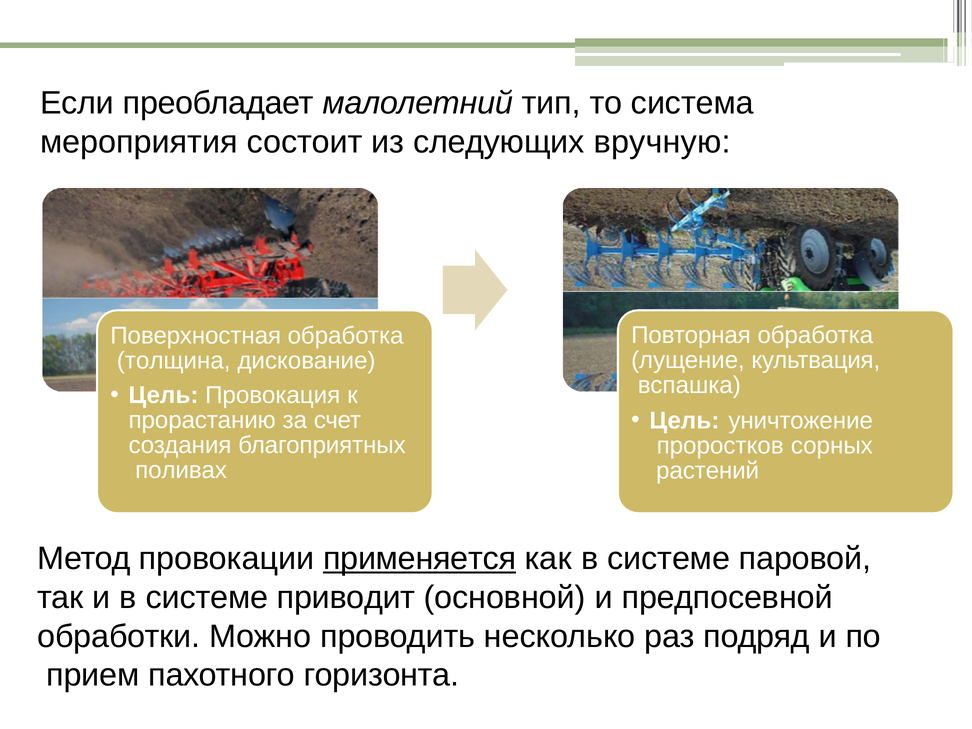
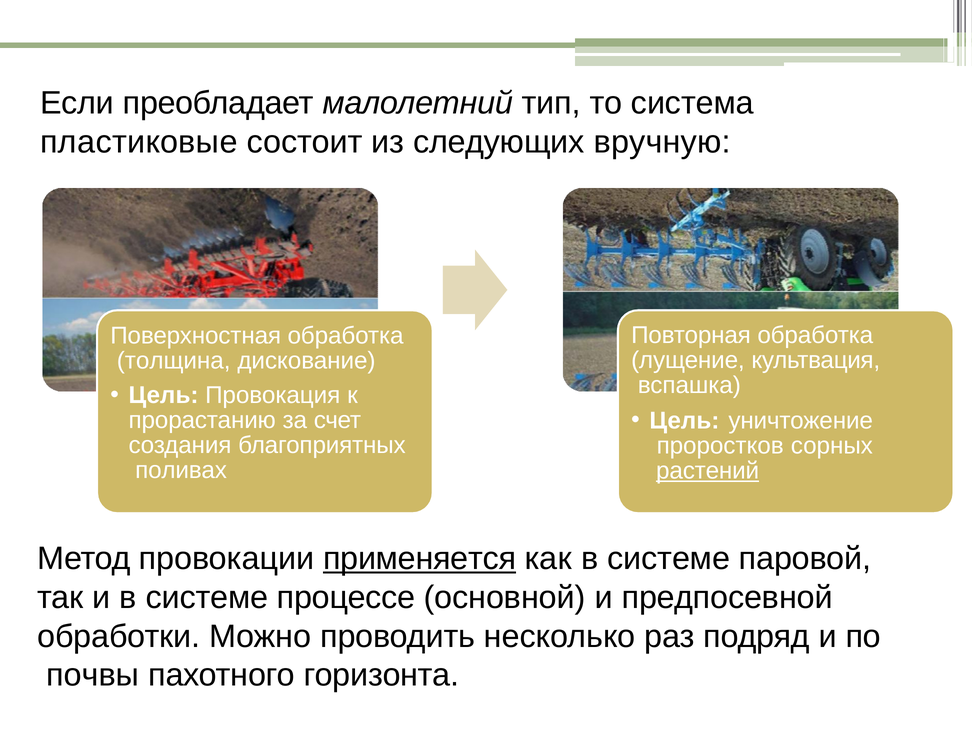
мероприятия: мероприятия -> пластиковые
растений underline: none -> present
приводит: приводит -> процессе
прием: прием -> почвы
